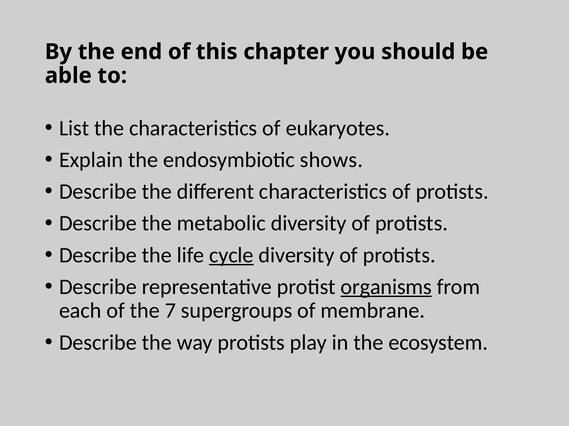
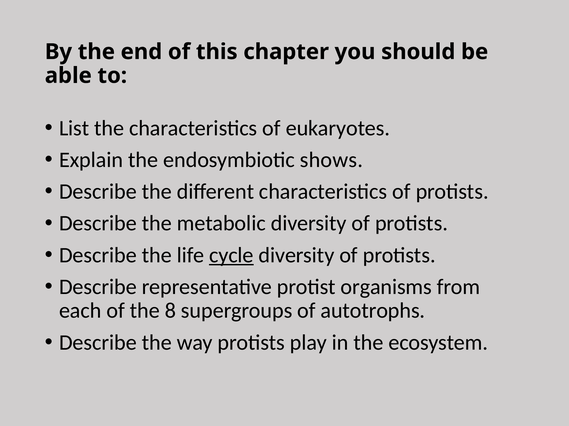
organisms underline: present -> none
7: 7 -> 8
membrane: membrane -> autotrophs
